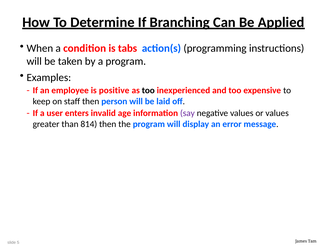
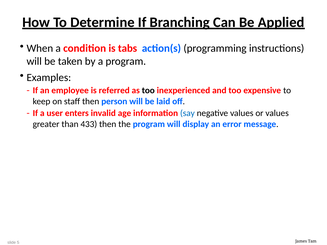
positive: positive -> referred
say colour: purple -> blue
814: 814 -> 433
